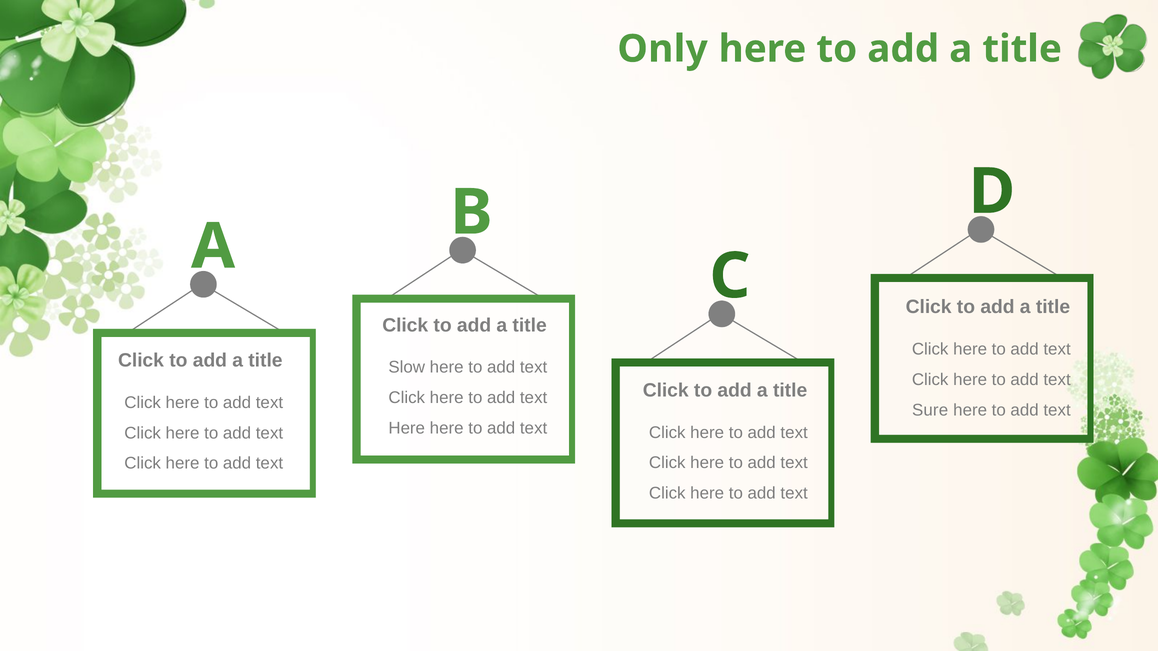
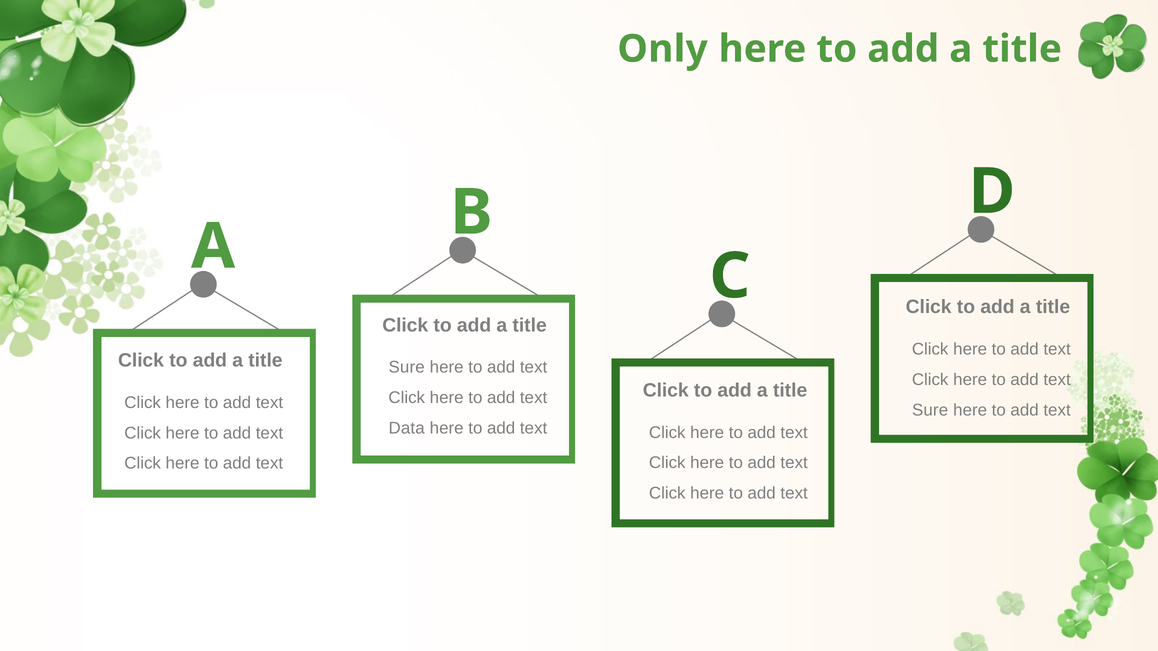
Slow at (407, 368): Slow -> Sure
Here at (407, 428): Here -> Data
